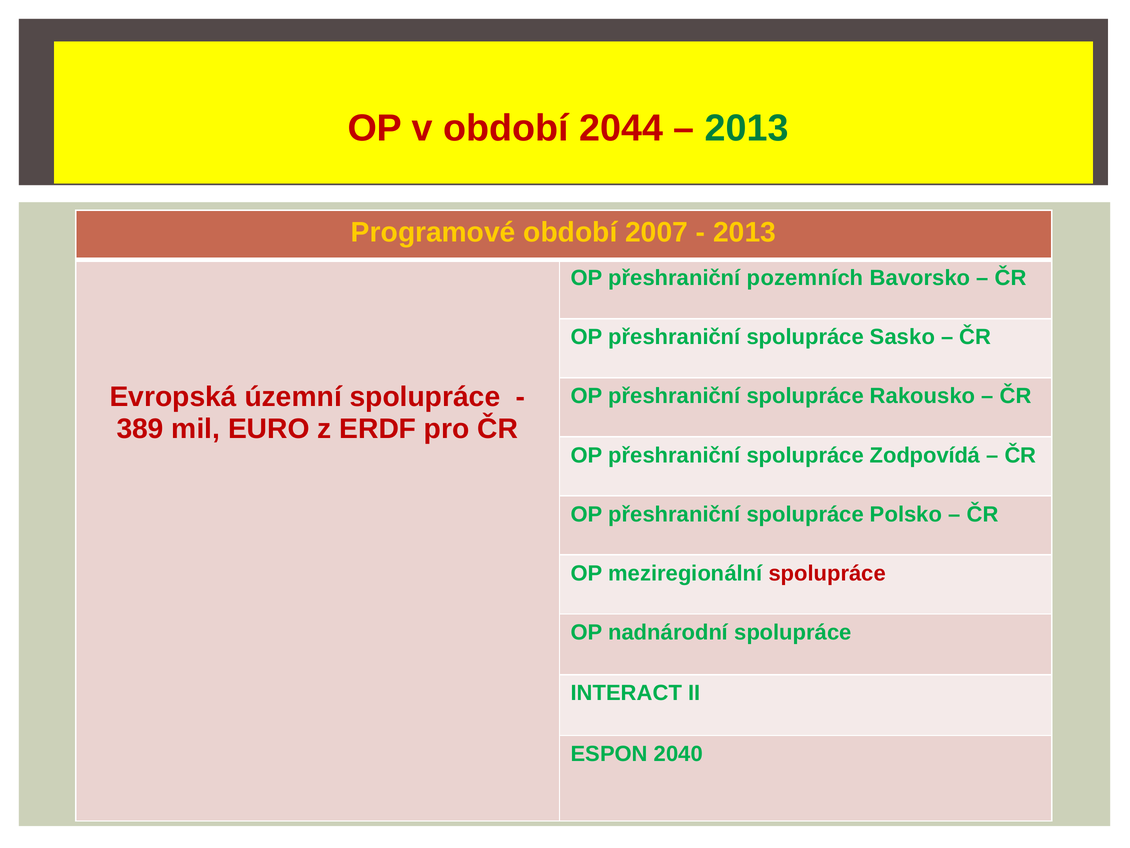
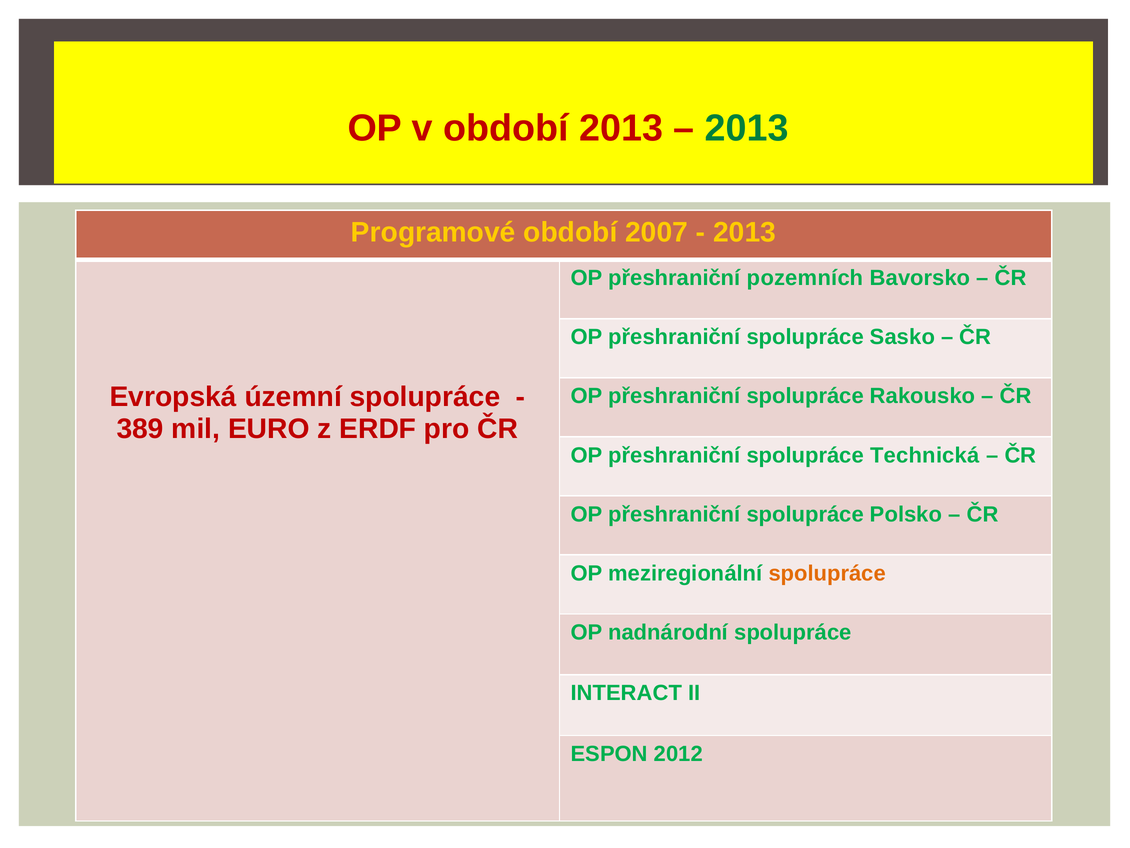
období 2044: 2044 -> 2013
Zodpovídá: Zodpovídá -> Technická
spolupráce at (827, 573) colour: red -> orange
2040: 2040 -> 2012
